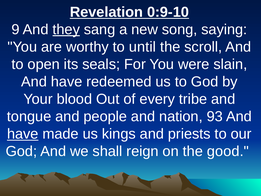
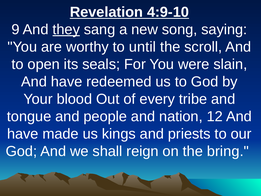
0:9-10: 0:9-10 -> 4:9-10
93: 93 -> 12
have at (23, 134) underline: present -> none
good: good -> bring
